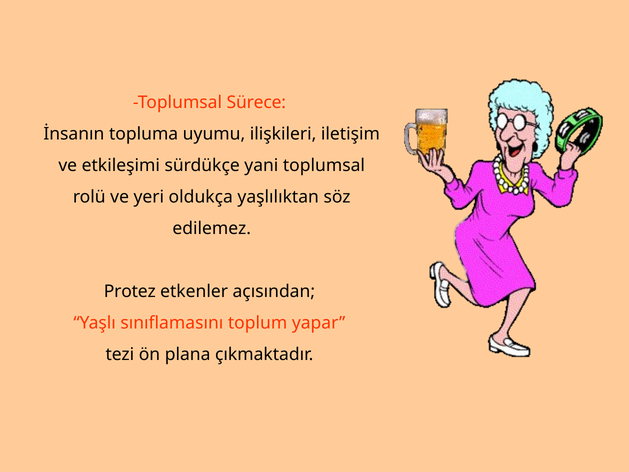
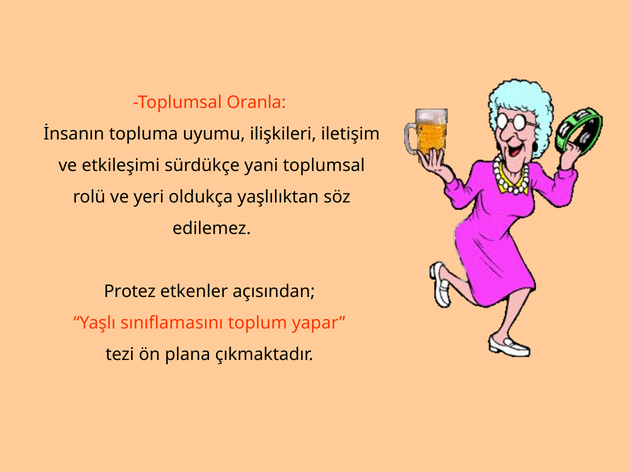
Sürece: Sürece -> Oranla
